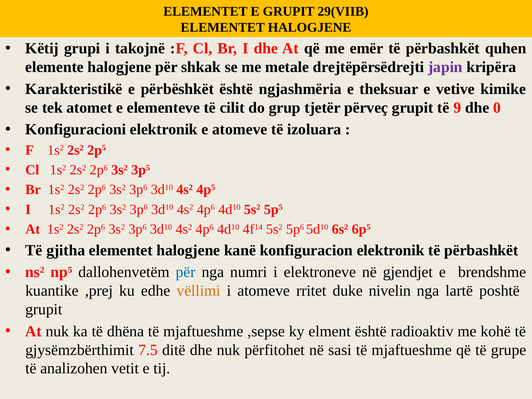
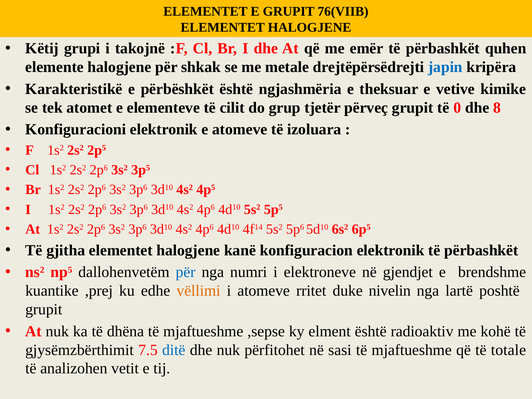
29(VIIB: 29(VIIB -> 76(VIIB
japin colour: purple -> blue
9: 9 -> 0
0: 0 -> 8
ditë colour: black -> blue
grupe: grupe -> totale
